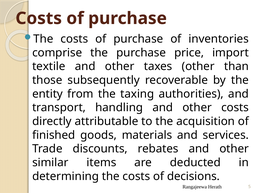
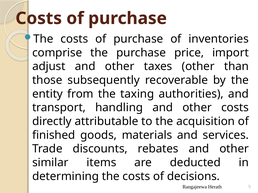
textile: textile -> adjust
